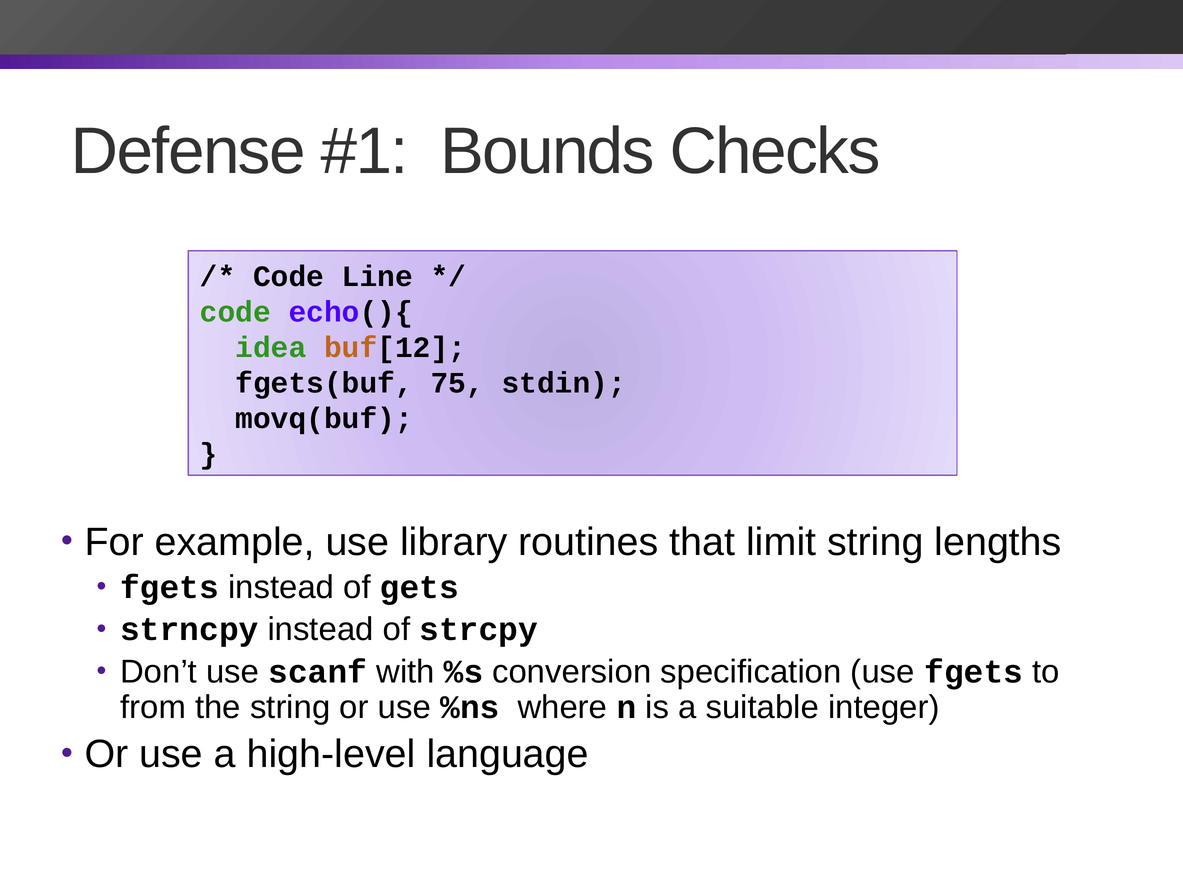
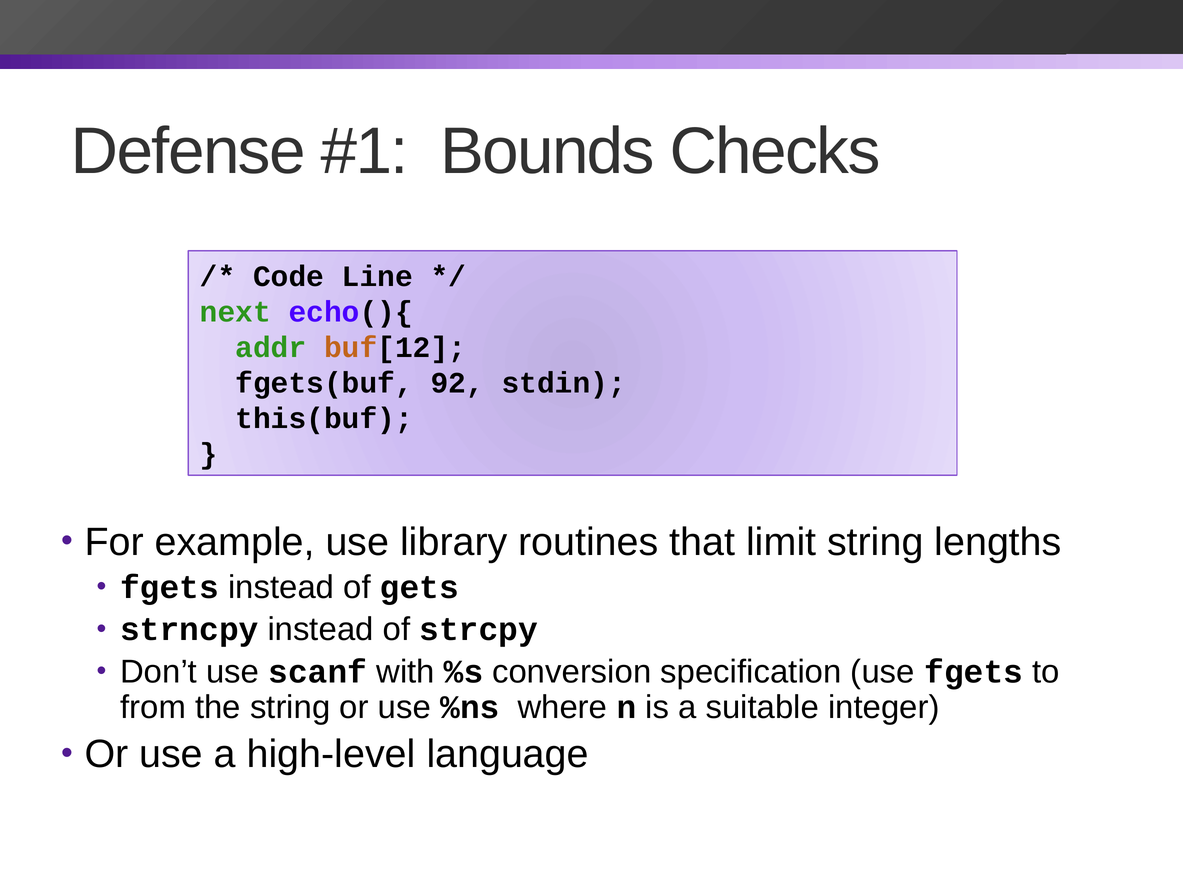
code at (235, 312): code -> next
idea: idea -> addr
75: 75 -> 92
movq(buf: movq(buf -> this(buf
